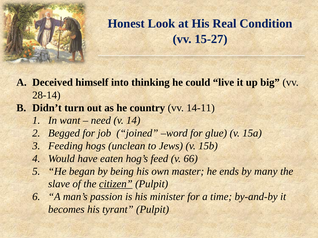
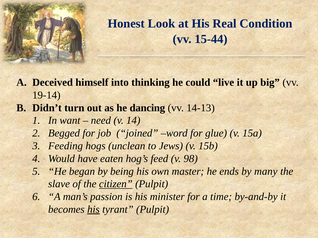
15-27: 15-27 -> 15-44
28-14: 28-14 -> 19-14
country: country -> dancing
14-11: 14-11 -> 14-13
66: 66 -> 98
his at (93, 210) underline: none -> present
